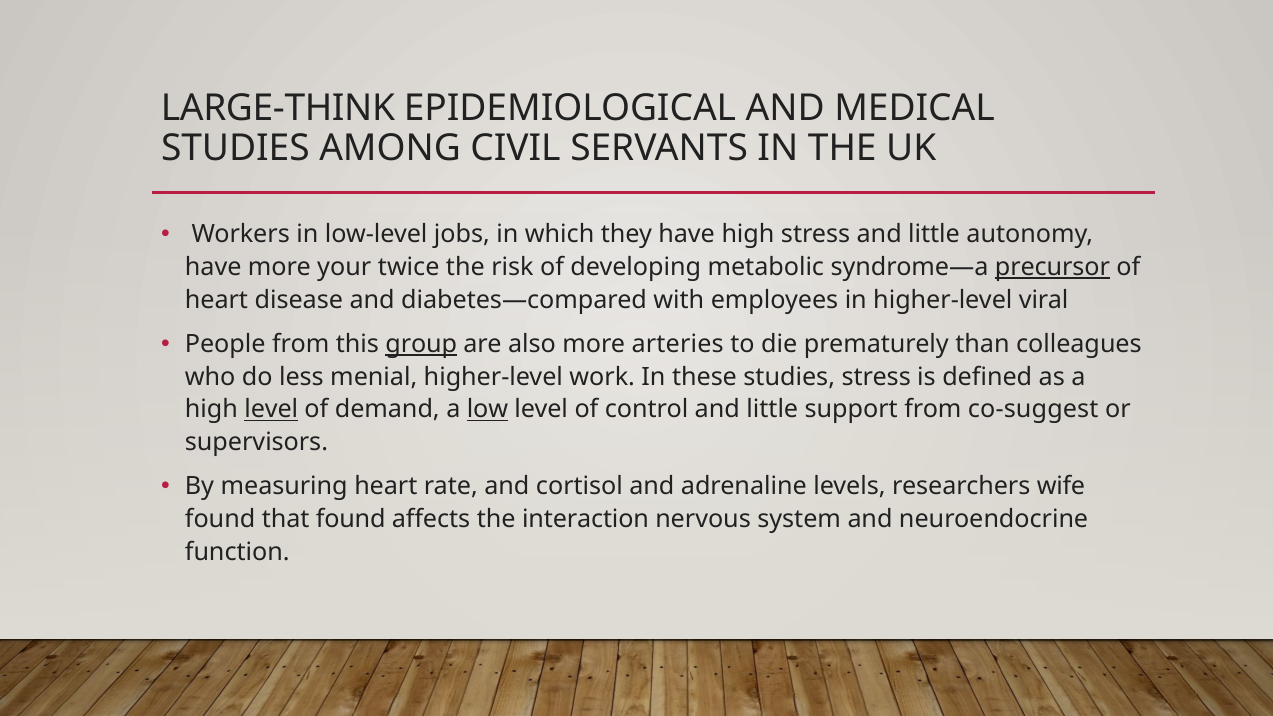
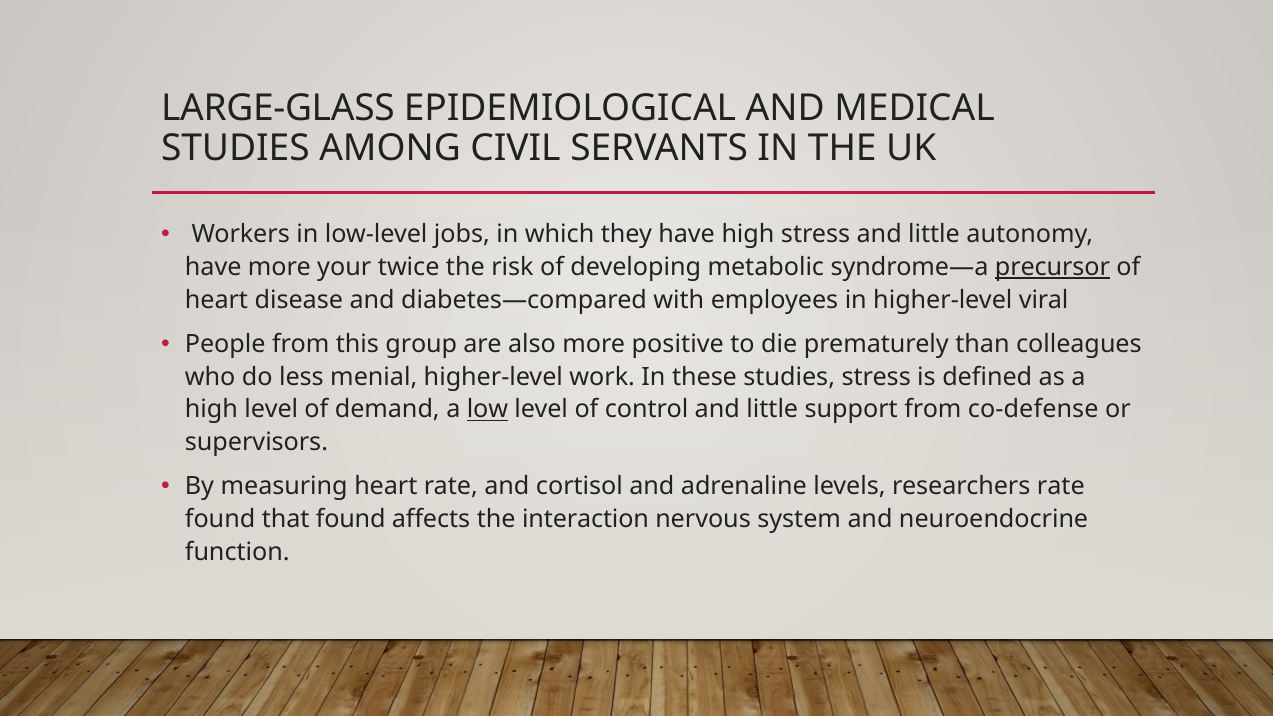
LARGE-THINK: LARGE-THINK -> LARGE-GLASS
group underline: present -> none
arteries: arteries -> positive
level at (271, 410) underline: present -> none
co-suggest: co-suggest -> co-defense
researchers wife: wife -> rate
